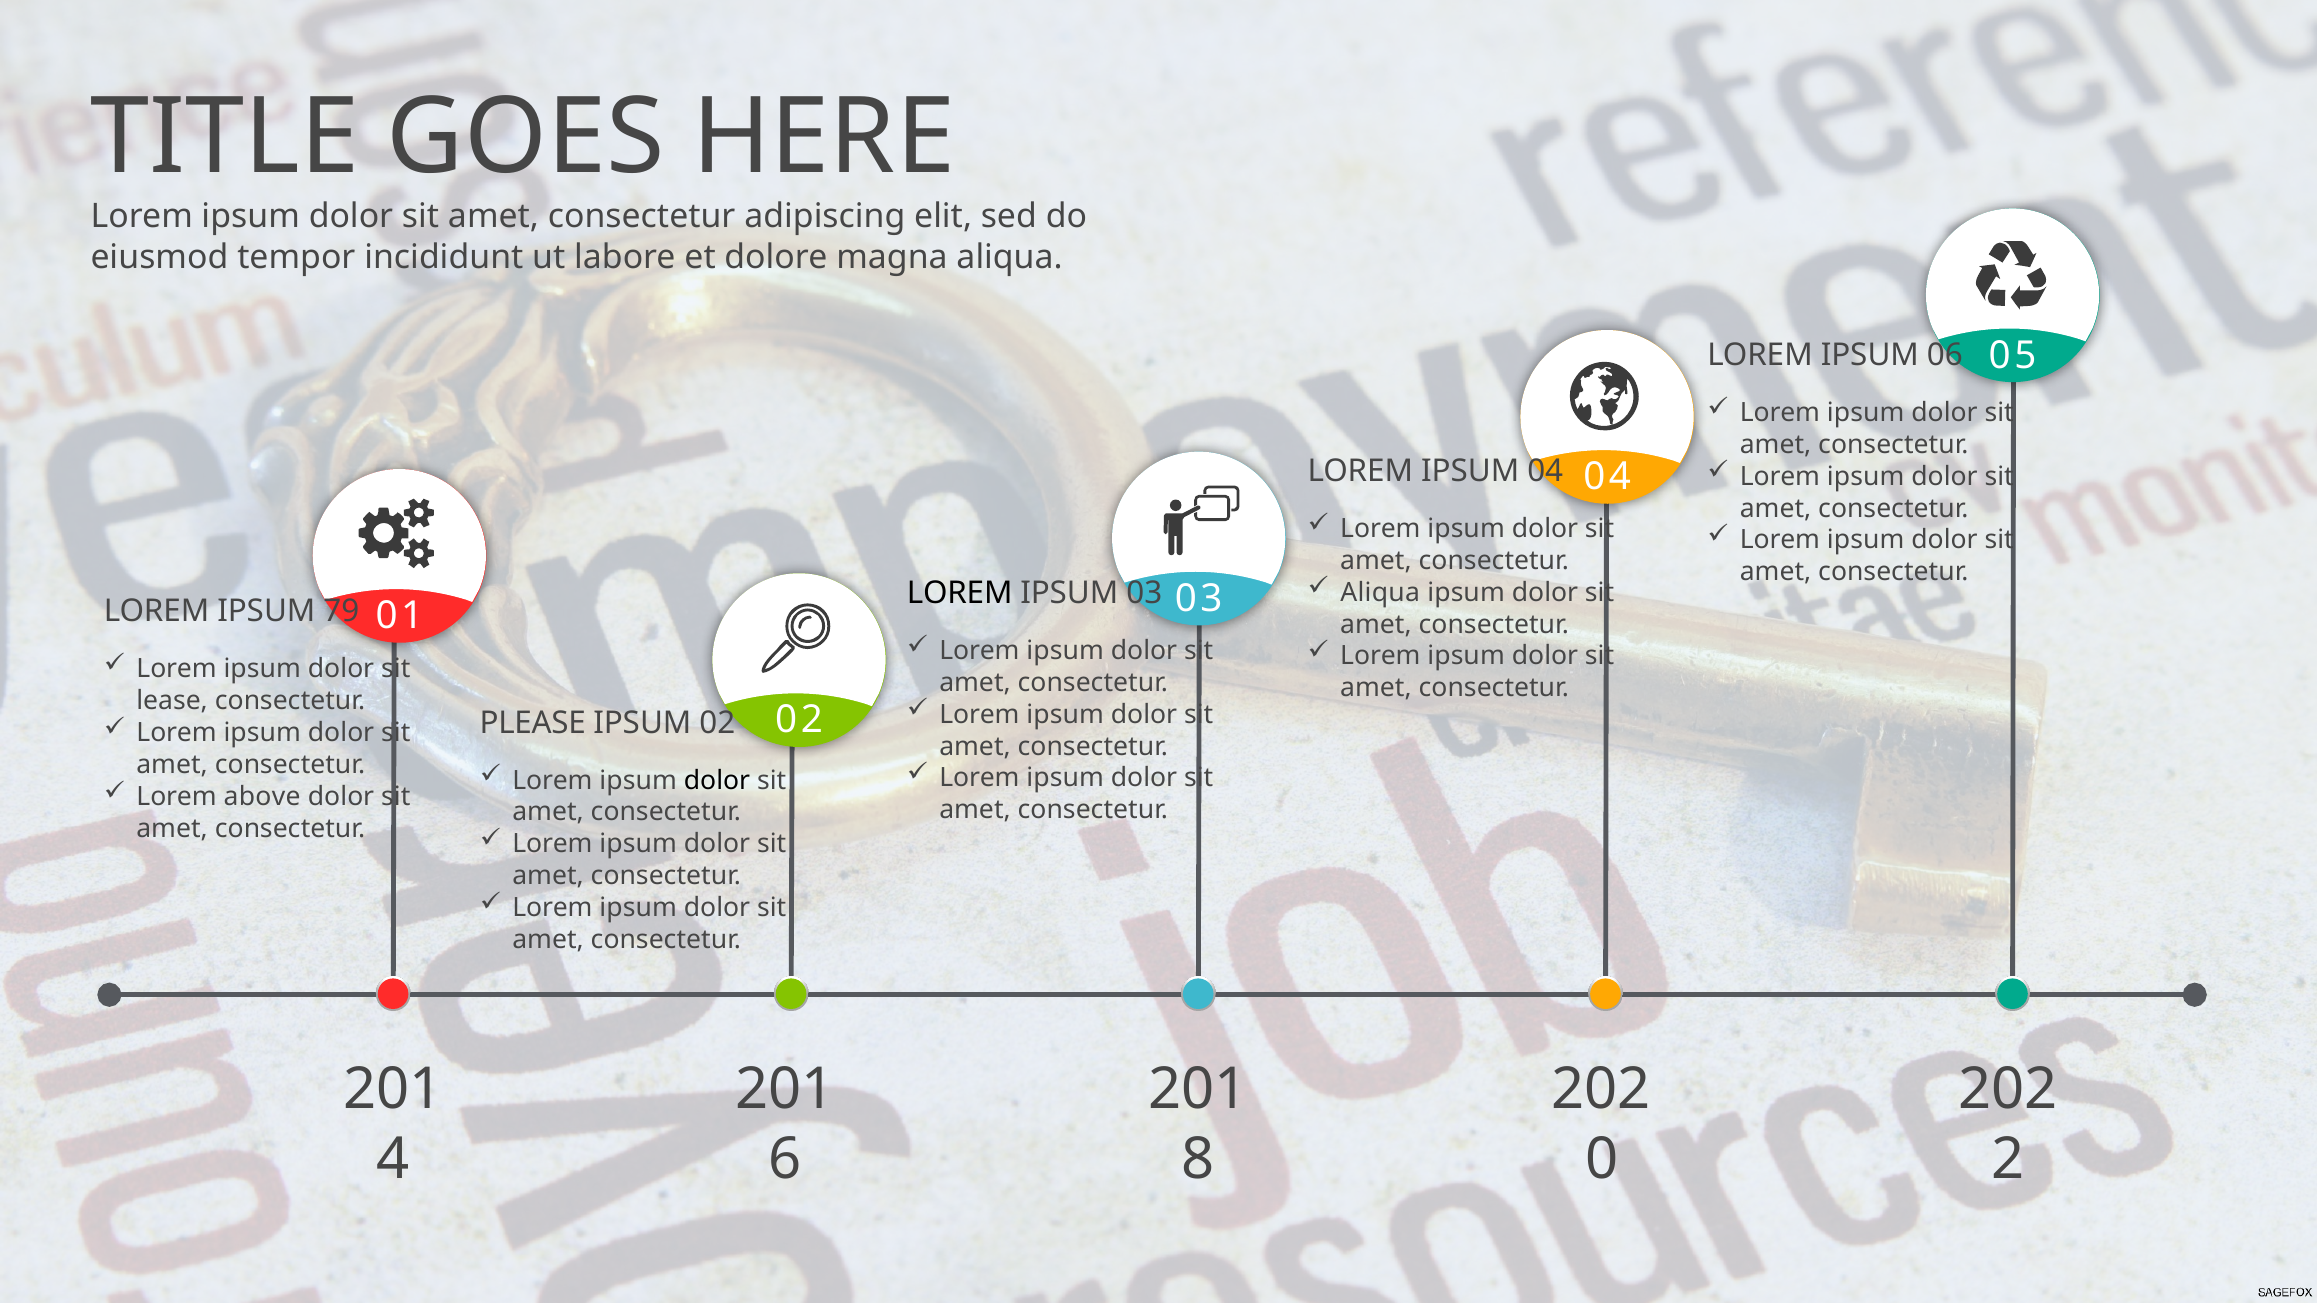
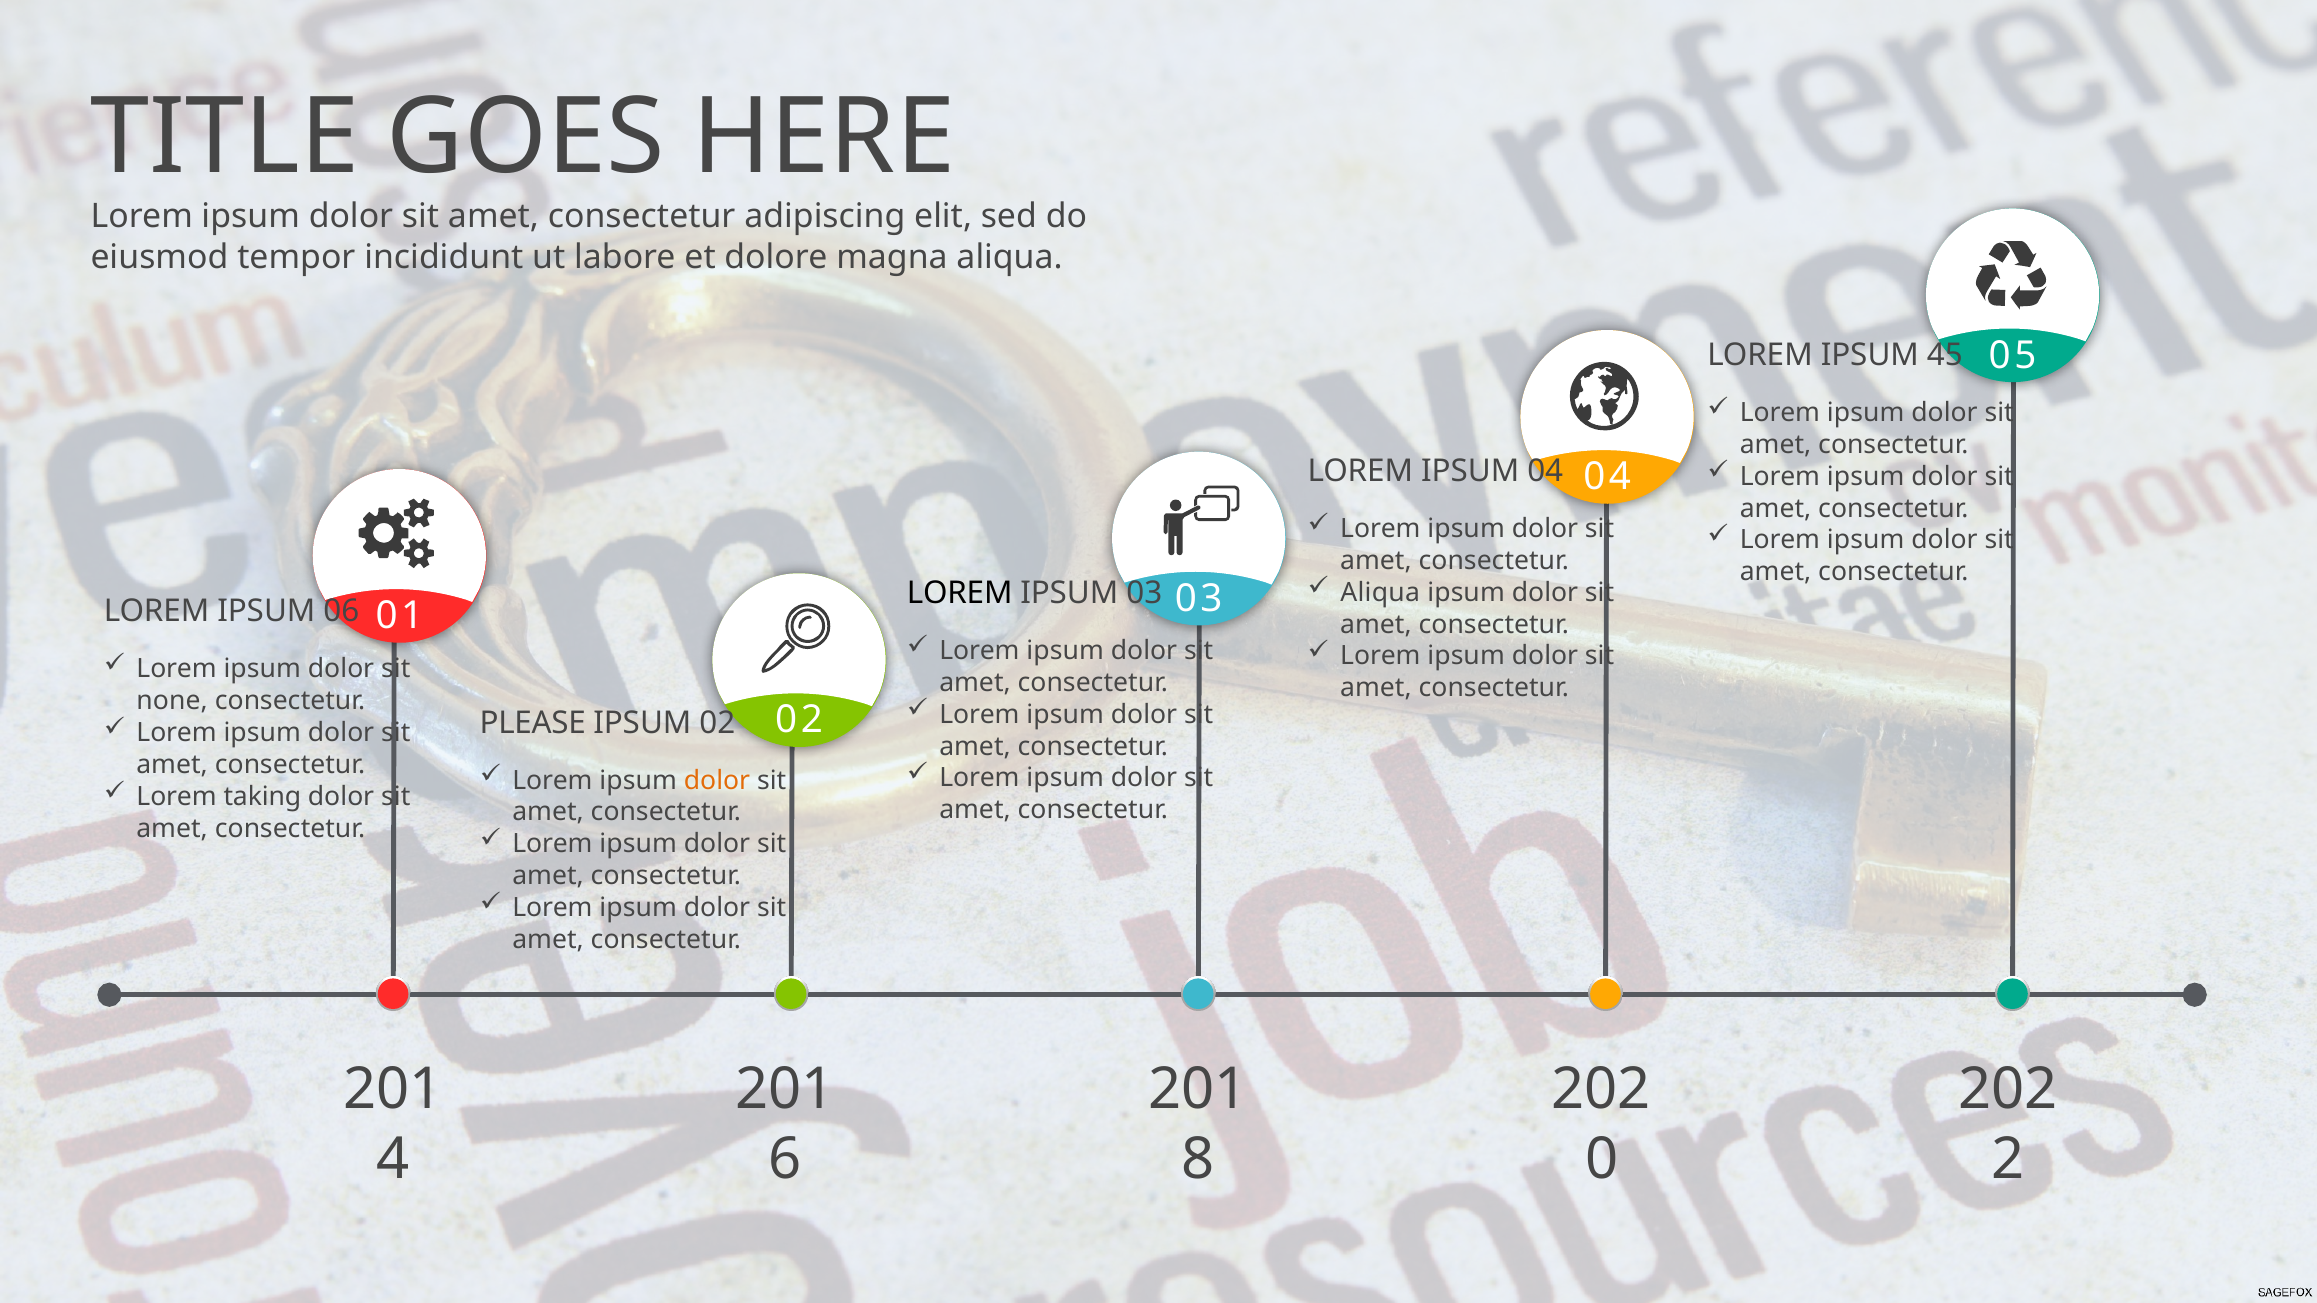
06: 06 -> 45
79: 79 -> 06
lease: lease -> none
dolor at (717, 781) colour: black -> orange
above: above -> taking
